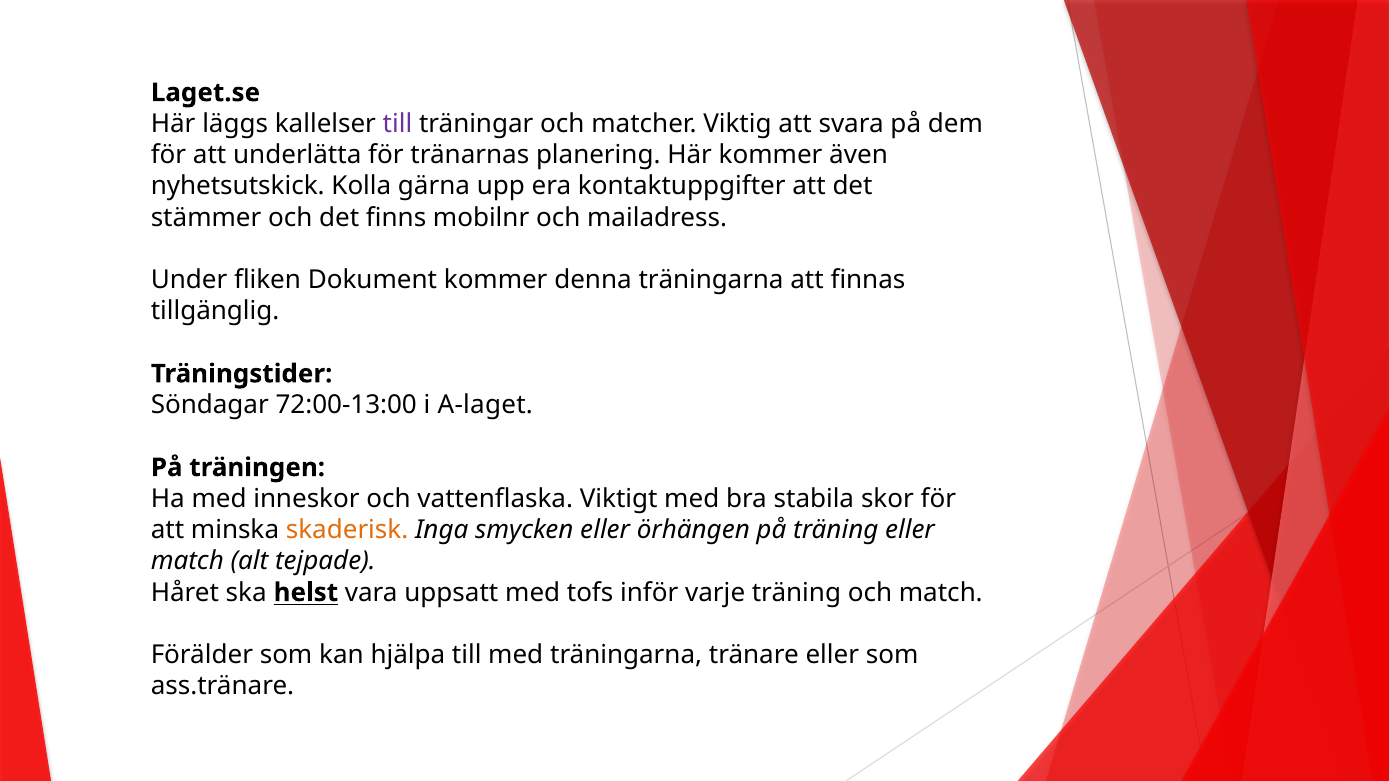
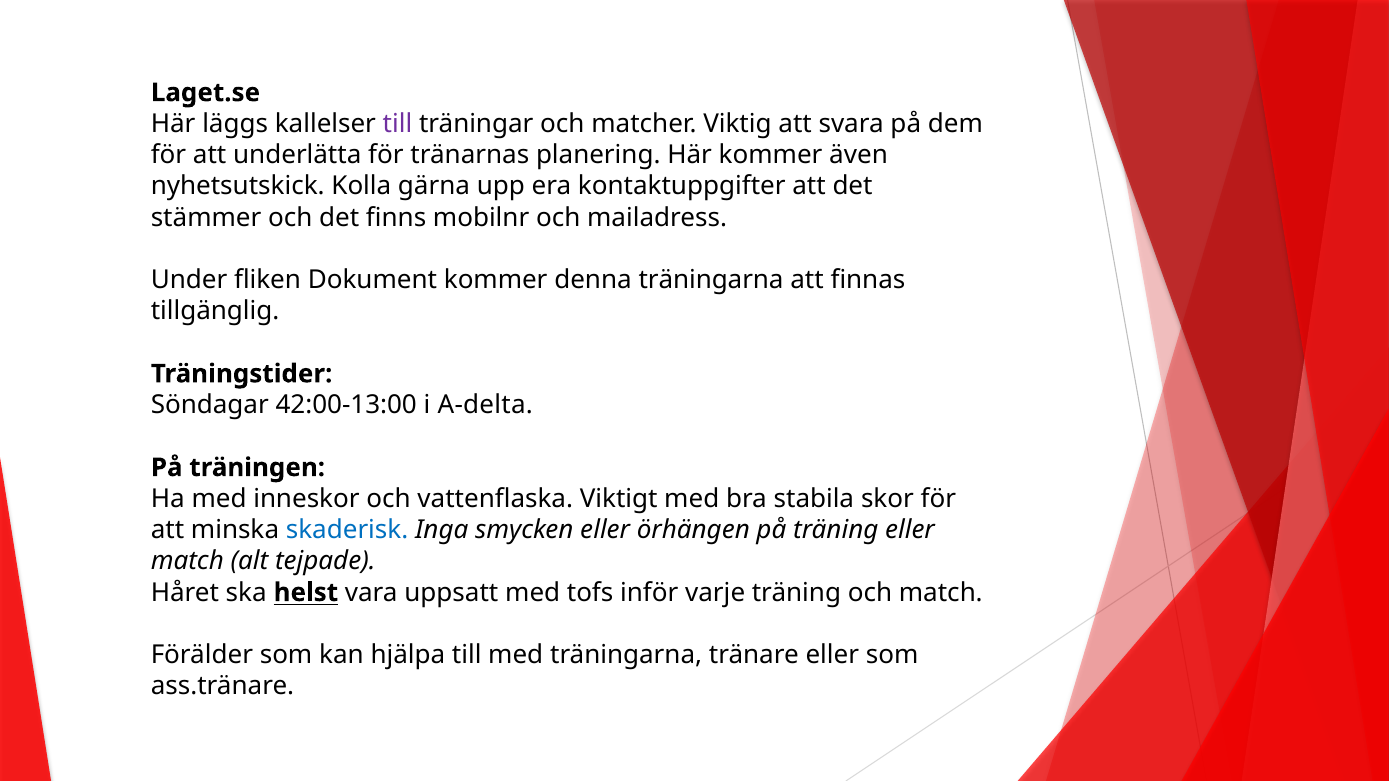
72:00-13:00: 72:00-13:00 -> 42:00-13:00
A-laget: A-laget -> A-delta
skaderisk colour: orange -> blue
